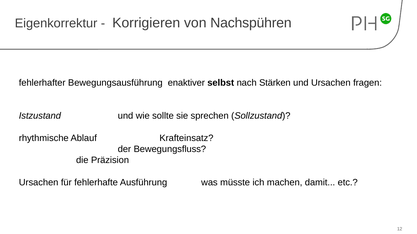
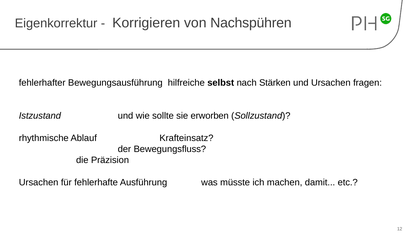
enaktiver: enaktiver -> hilfreiche
sprechen: sprechen -> erworben
